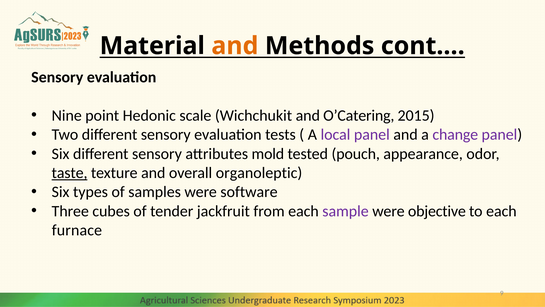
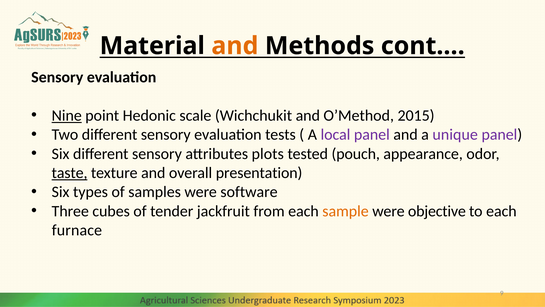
Nine underline: none -> present
O’Catering: O’Catering -> O’Method
change: change -> unique
mold: mold -> plots
organoleptic: organoleptic -> presentation
sample colour: purple -> orange
